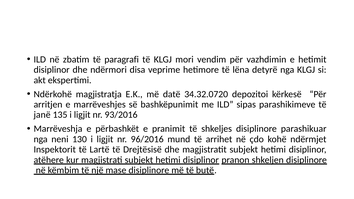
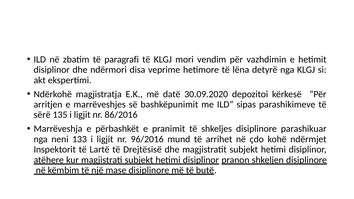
34.32.0720: 34.32.0720 -> 30.09.2020
janë: janë -> sërë
93/2016: 93/2016 -> 86/2016
130: 130 -> 133
